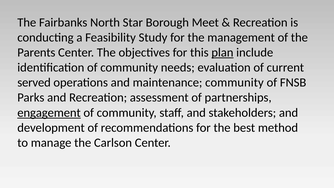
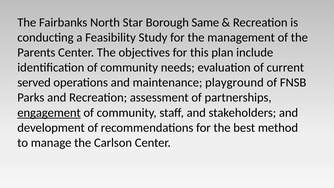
Meet: Meet -> Same
plan underline: present -> none
maintenance community: community -> playground
